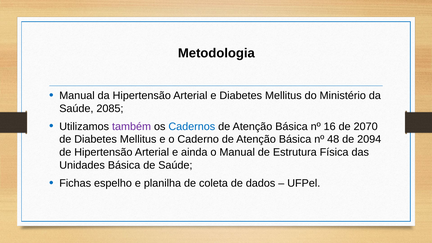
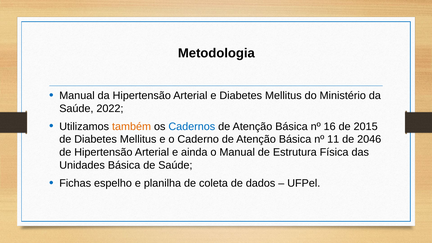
2085: 2085 -> 2022
também colour: purple -> orange
2070: 2070 -> 2015
48: 48 -> 11
2094: 2094 -> 2046
